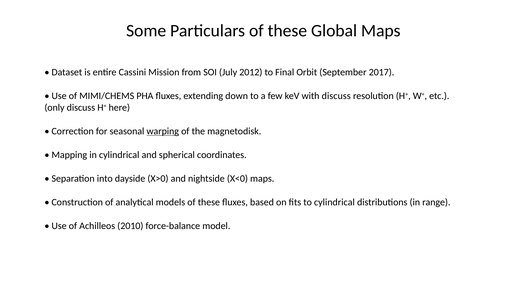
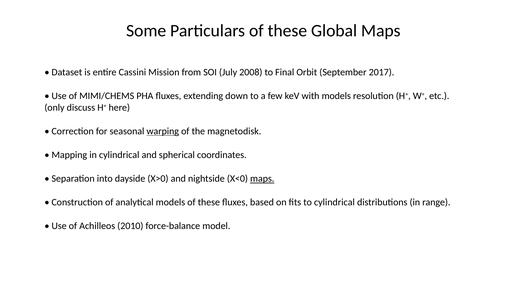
2012: 2012 -> 2008
with discuss: discuss -> models
maps at (262, 179) underline: none -> present
